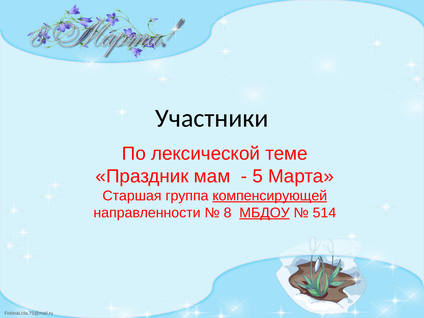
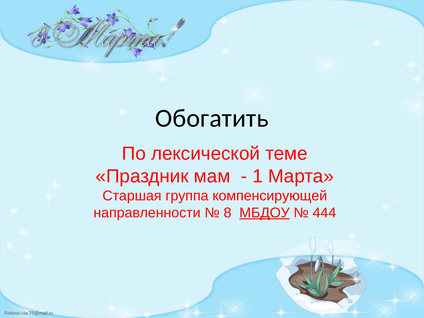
Участники: Участники -> Обогатить
5: 5 -> 1
компенсирующей underline: present -> none
514: 514 -> 444
